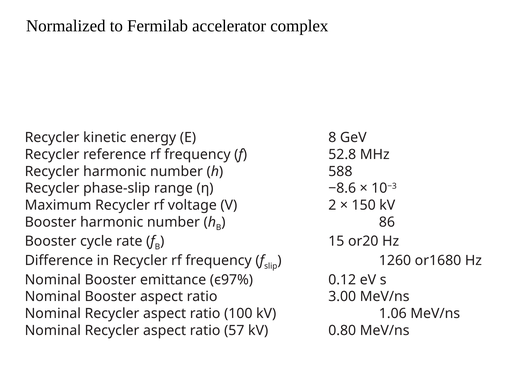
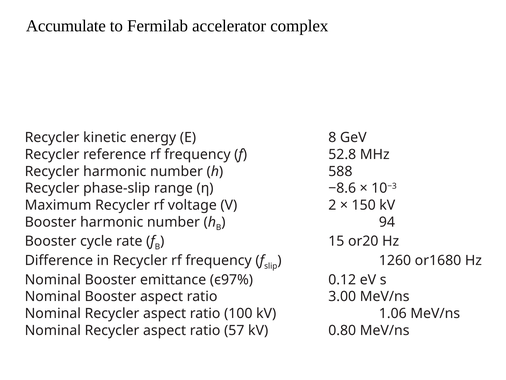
Normalized: Normalized -> Accumulate
86: 86 -> 94
